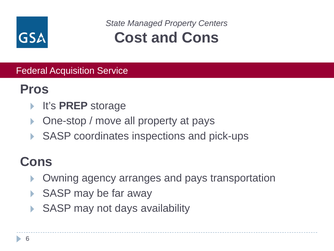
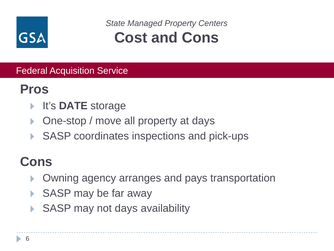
PREP: PREP -> DATE
at pays: pays -> days
